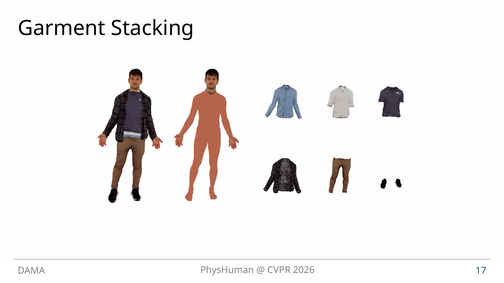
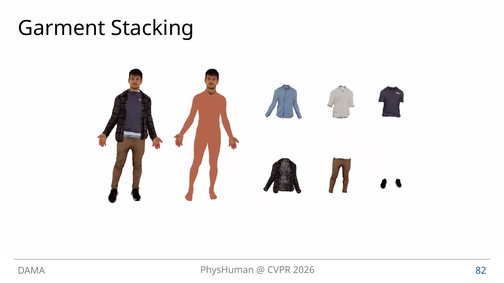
17: 17 -> 82
